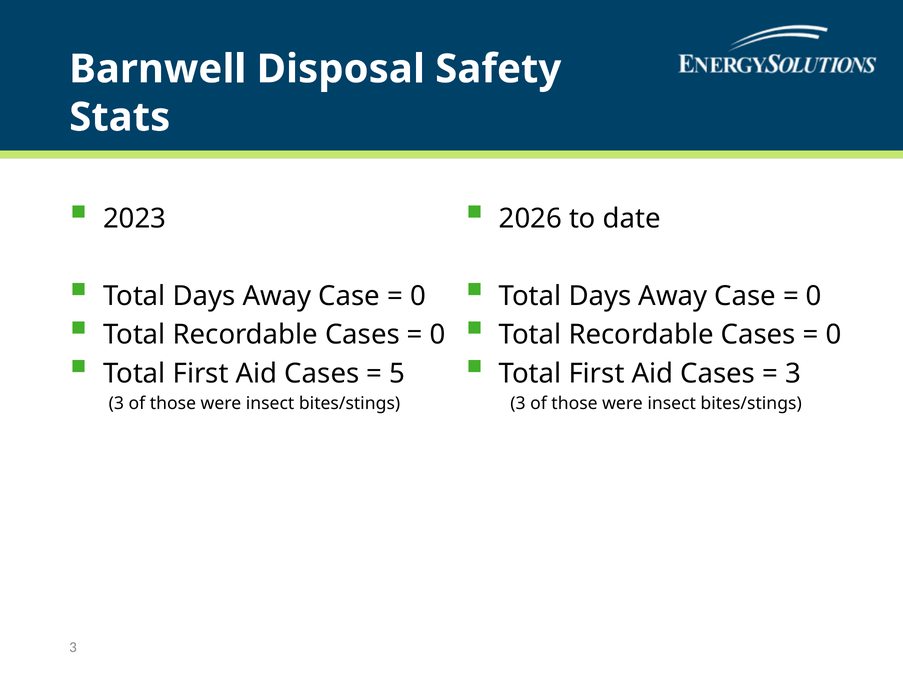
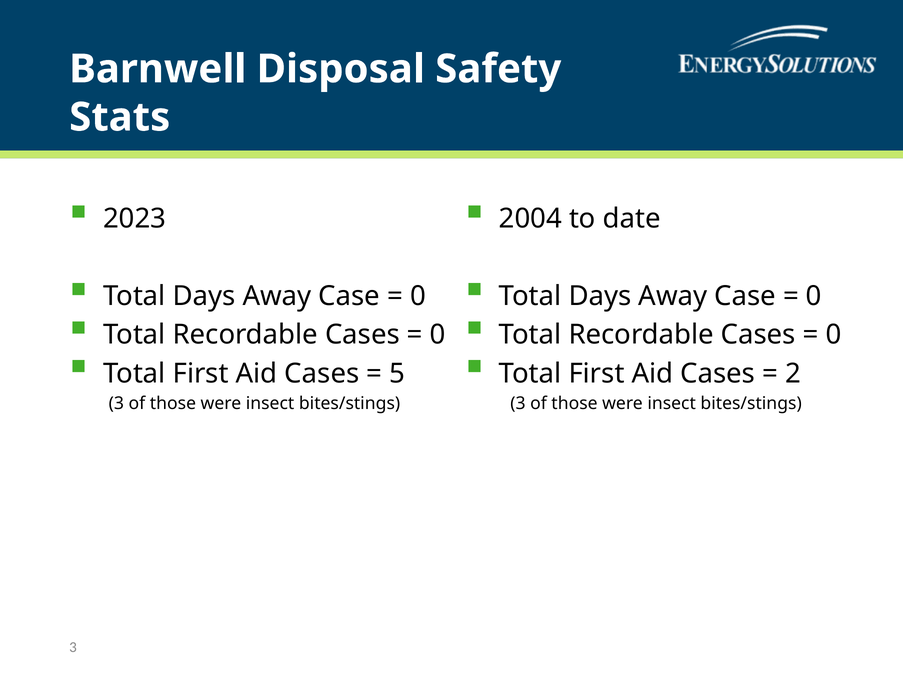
2026: 2026 -> 2004
3 at (793, 373): 3 -> 2
